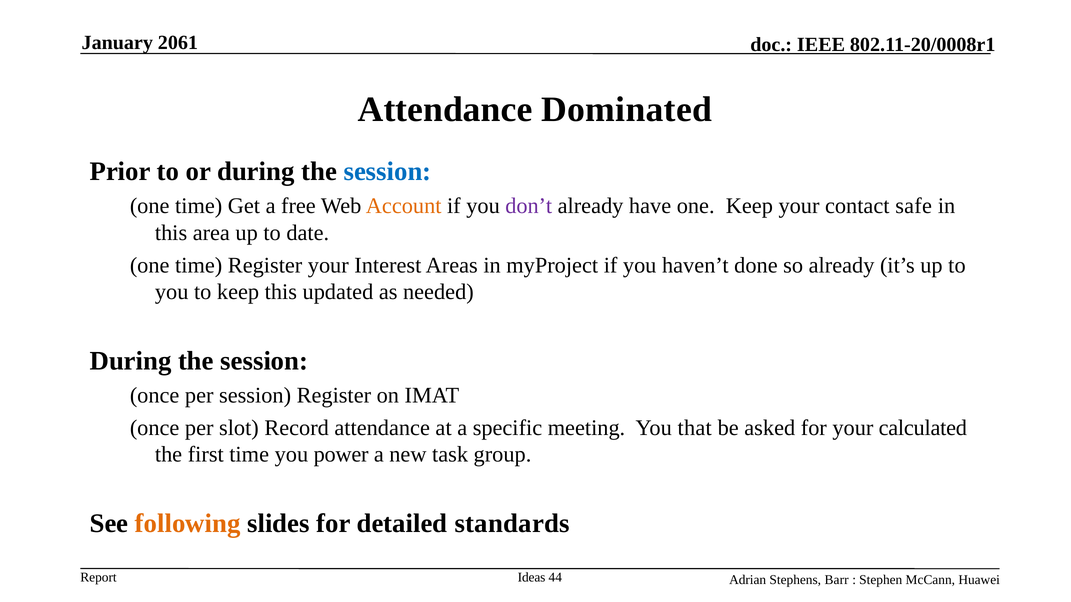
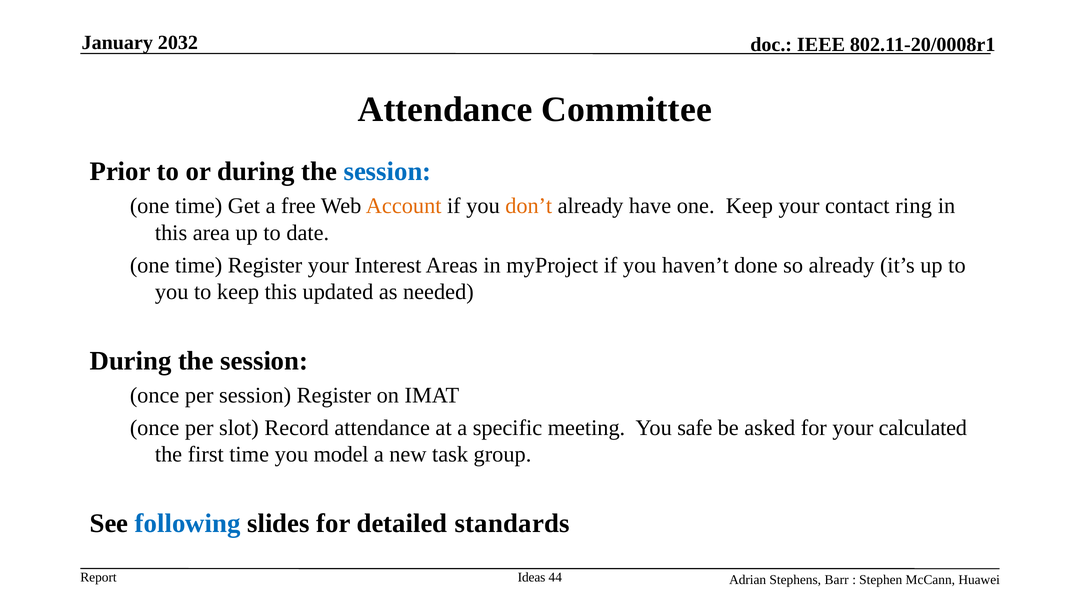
2061: 2061 -> 2032
Dominated: Dominated -> Committee
don’t colour: purple -> orange
safe: safe -> ring
that: that -> safe
power: power -> model
following colour: orange -> blue
